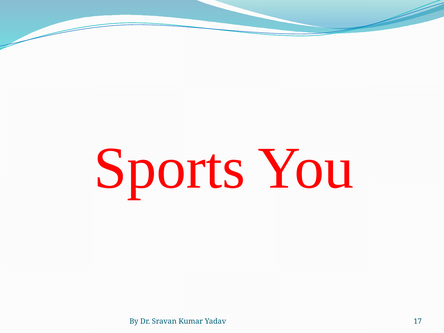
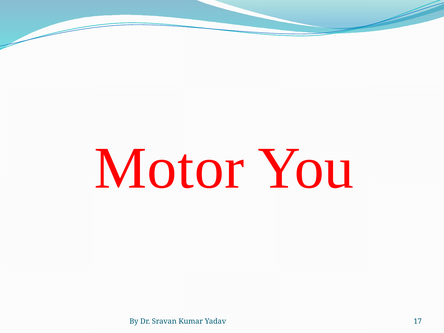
Sports: Sports -> Motor
